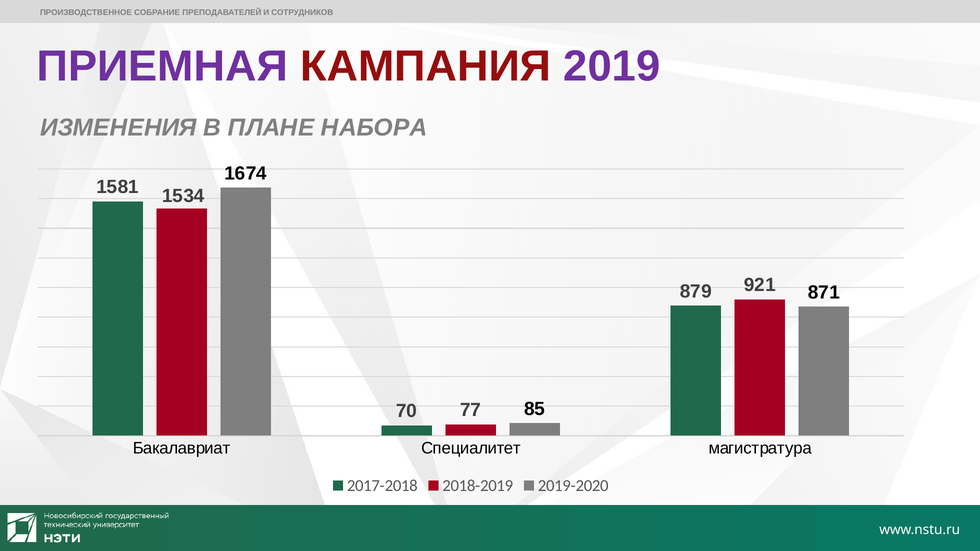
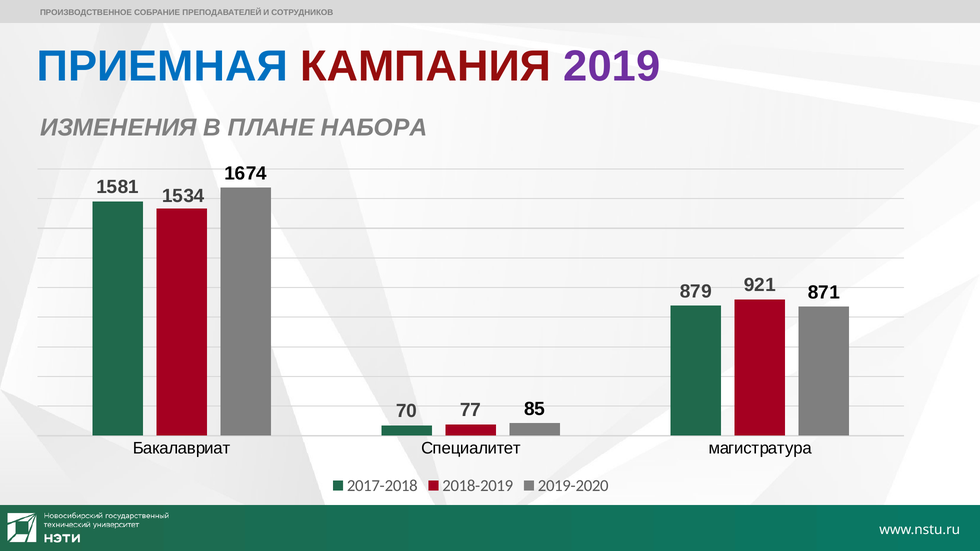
ПРИЕМНАЯ colour: purple -> blue
